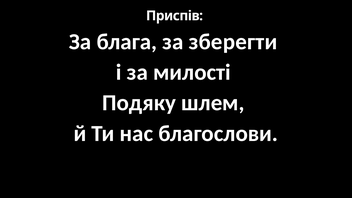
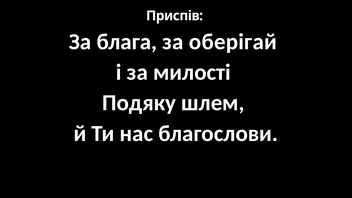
зберегти: зберегти -> оберігай
